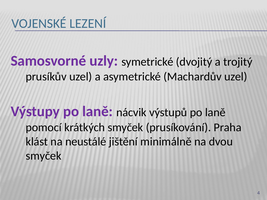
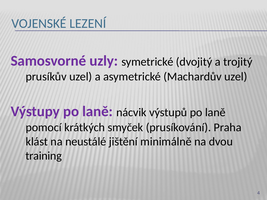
smyček at (44, 156): smyček -> training
